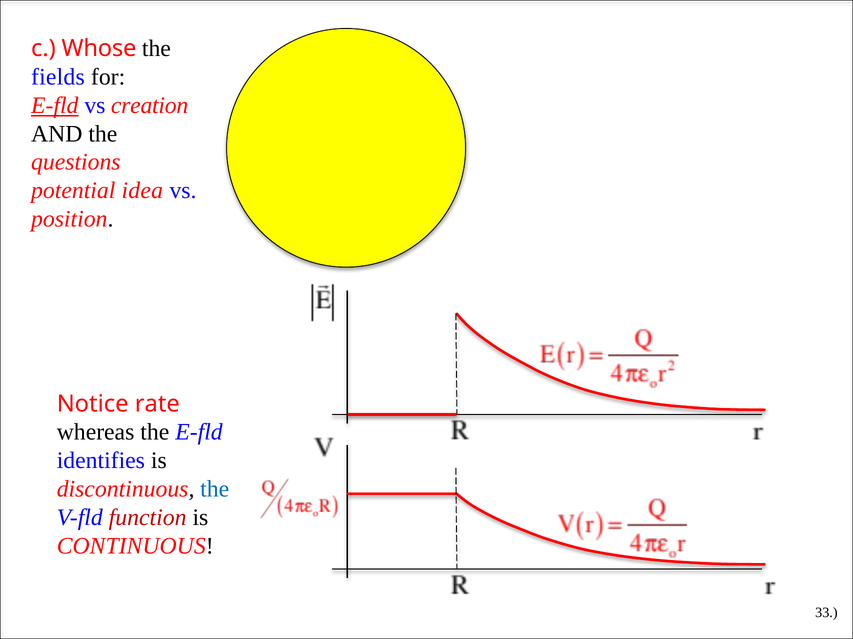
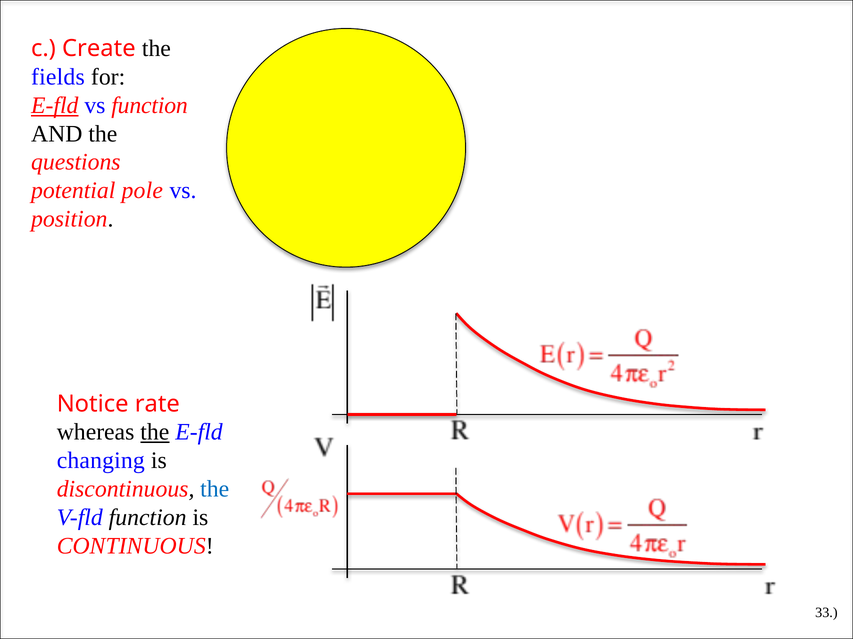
Whose: Whose -> Create
vs creation: creation -> function
idea: idea -> pole
the at (155, 433) underline: none -> present
identifies: identifies -> changing
function at (148, 518) colour: red -> black
